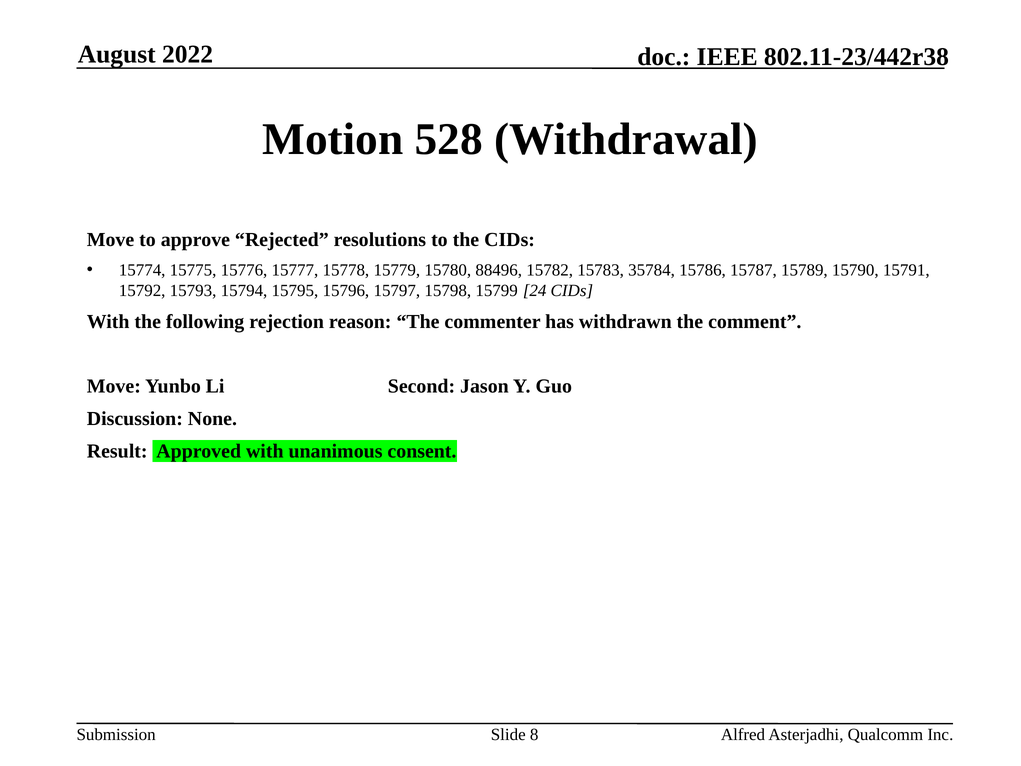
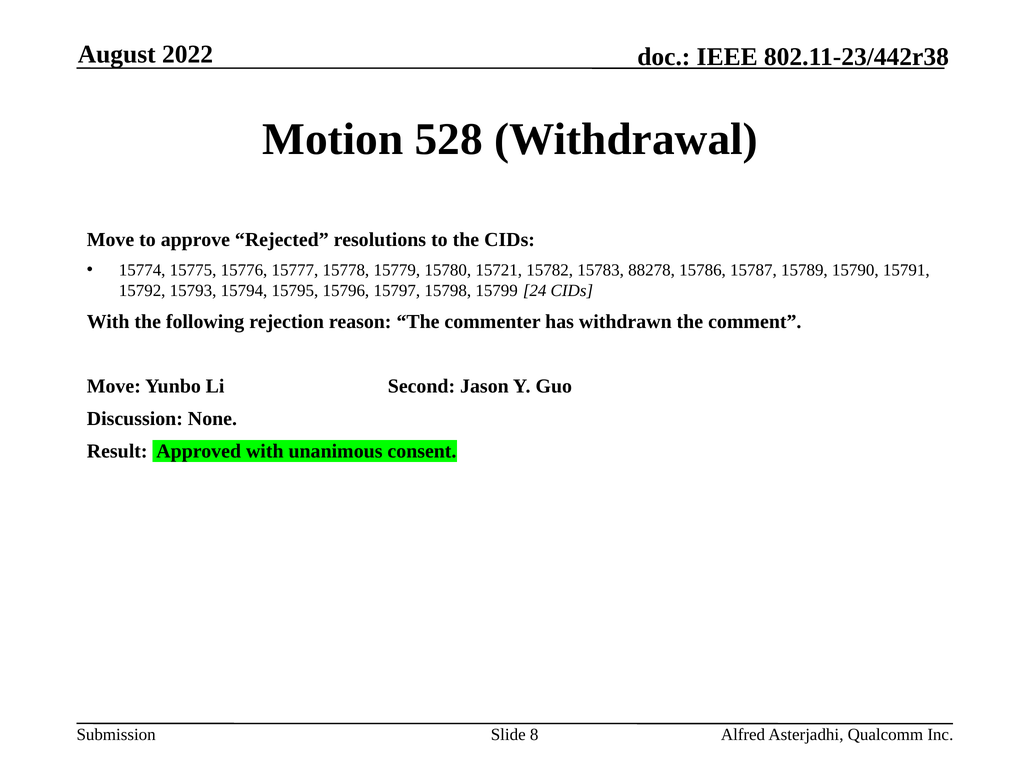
88496: 88496 -> 15721
35784: 35784 -> 88278
